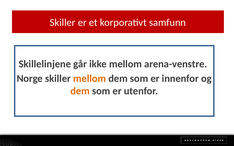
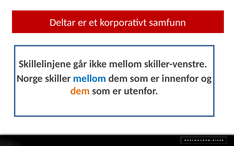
Skiller at (63, 23): Skiller -> Deltar
arena-venstre: arena-venstre -> skiller-venstre
mellom at (90, 79) colour: orange -> blue
